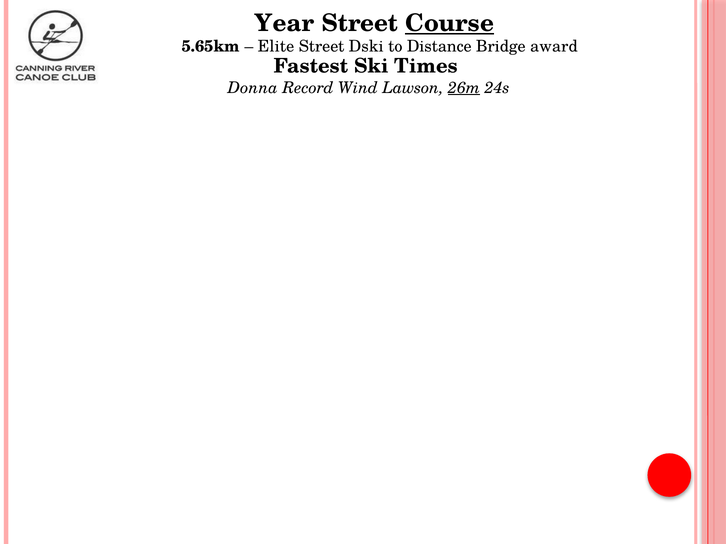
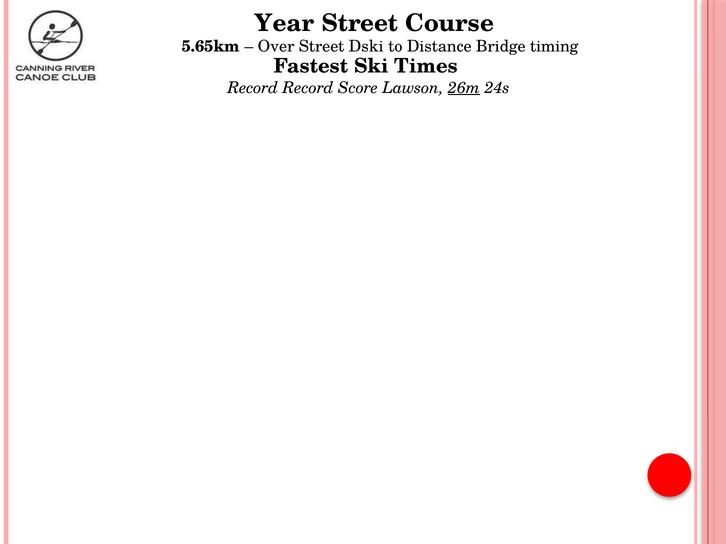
Course underline: present -> none
Elite: Elite -> Over
award: award -> timing
Donna at (253, 88): Donna -> Record
Wind: Wind -> Score
